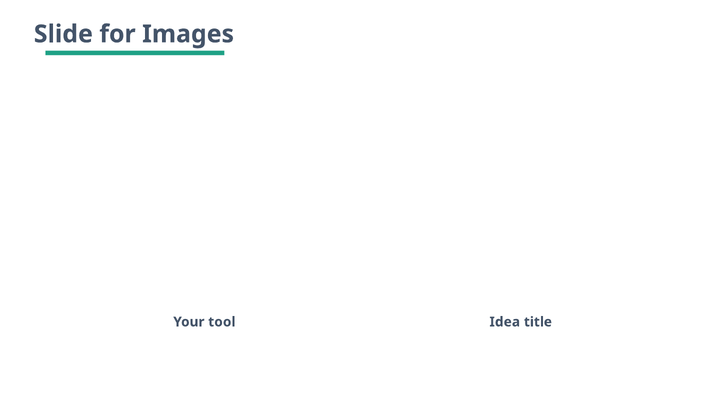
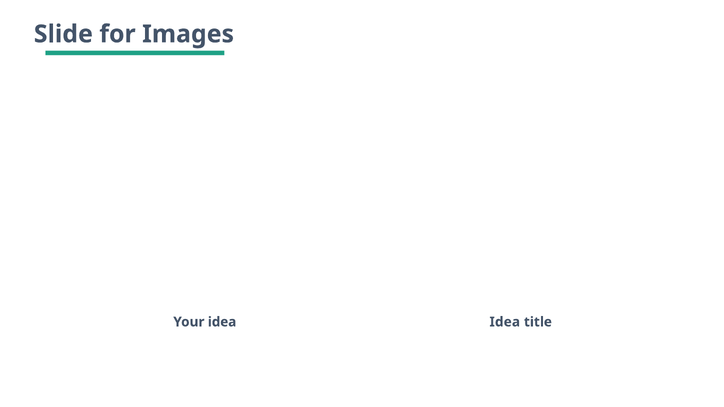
Your tool: tool -> idea
